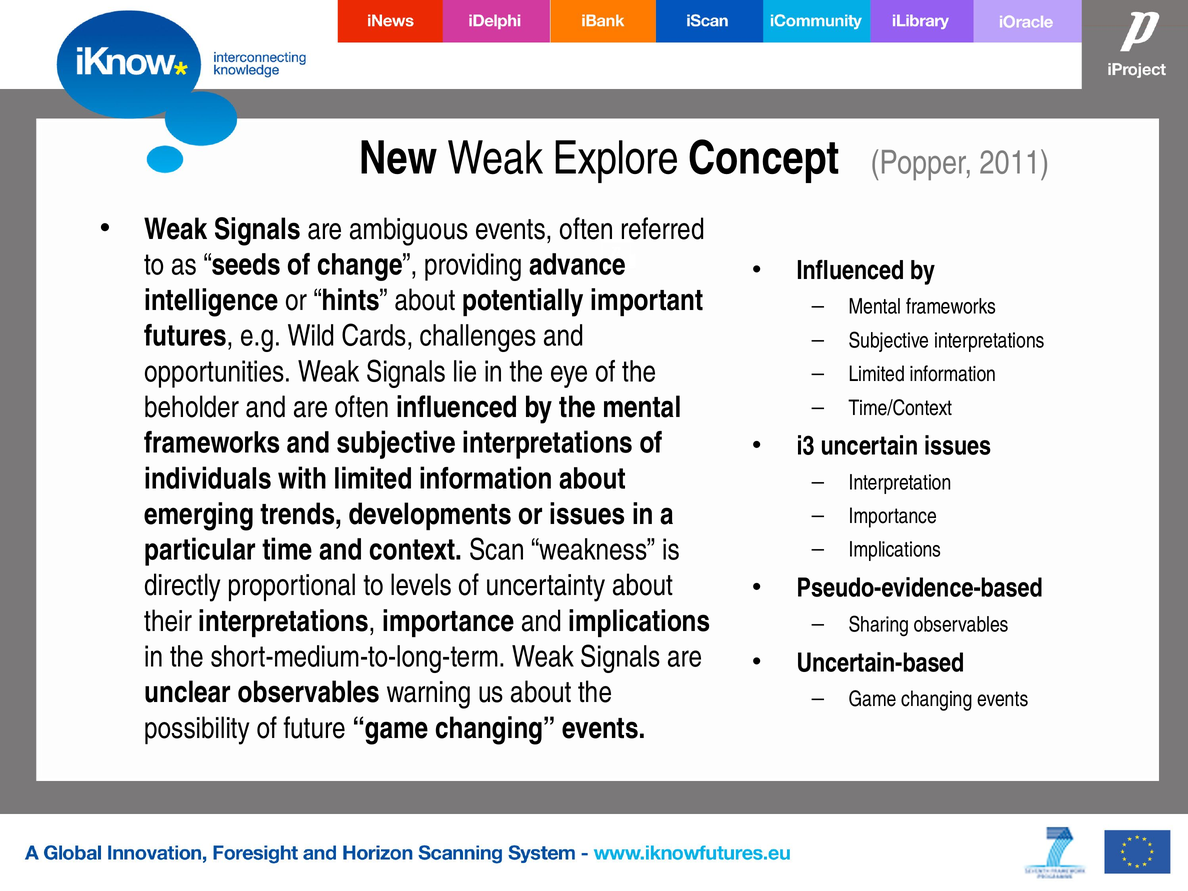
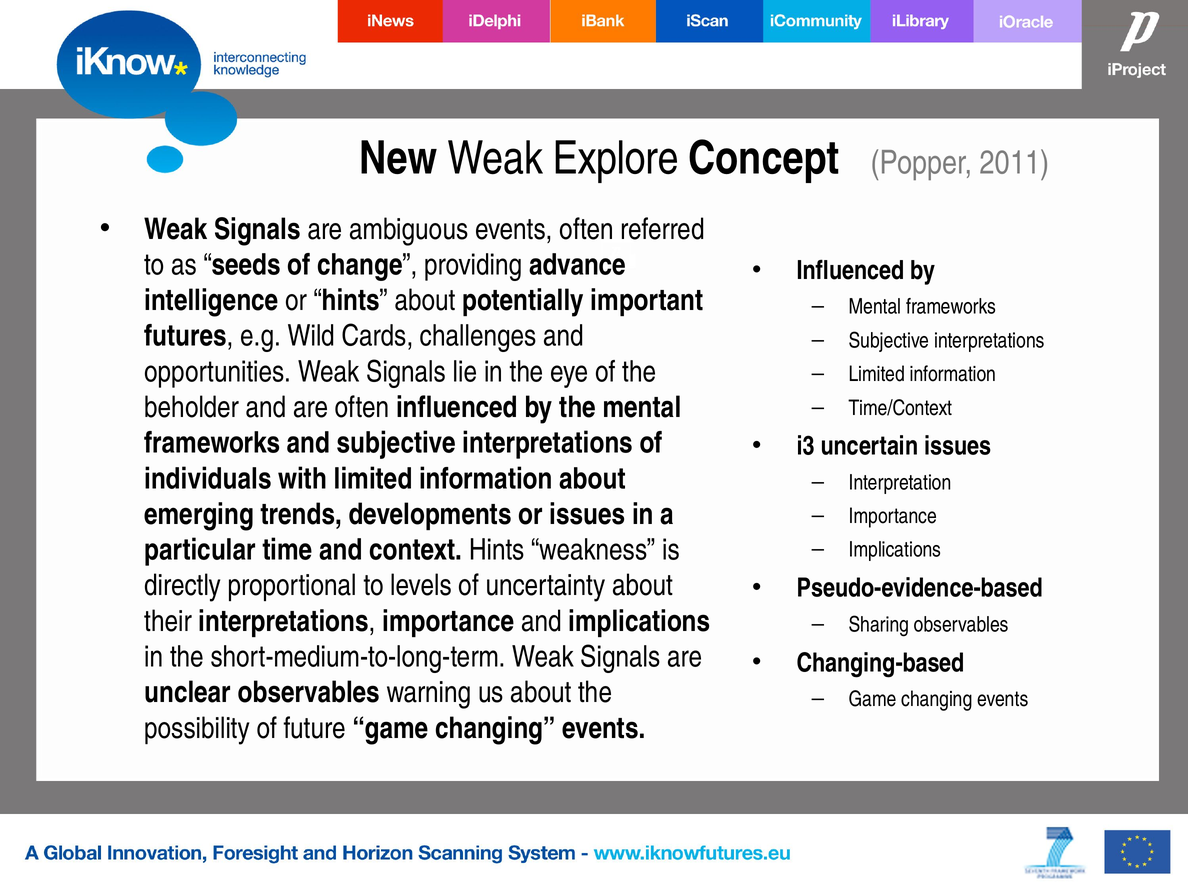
context Scan: Scan -> Hints
Uncertain-based: Uncertain-based -> Changing-based
